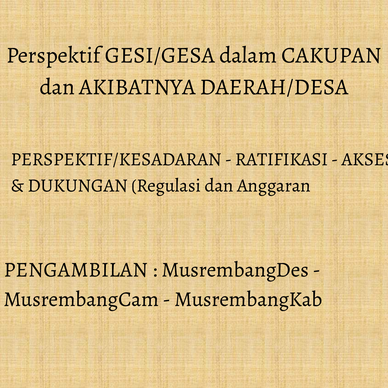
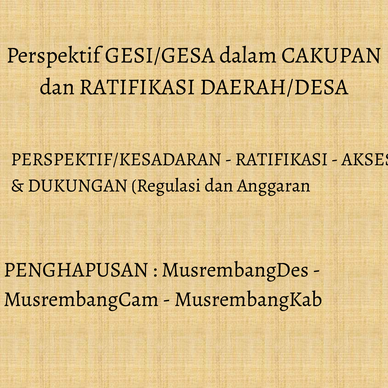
dan AKIBATNYA: AKIBATNYA -> RATIFIKASI
PENGAMBILAN: PENGAMBILAN -> PENGHAPUSAN
